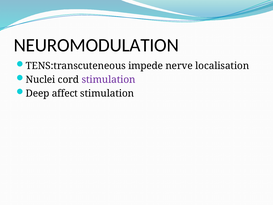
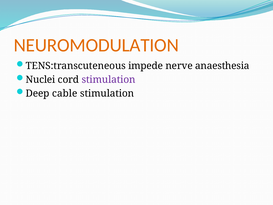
NEUROMODULATION colour: black -> orange
localisation: localisation -> anaesthesia
affect: affect -> cable
